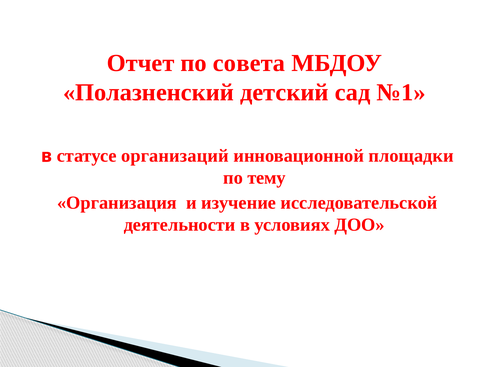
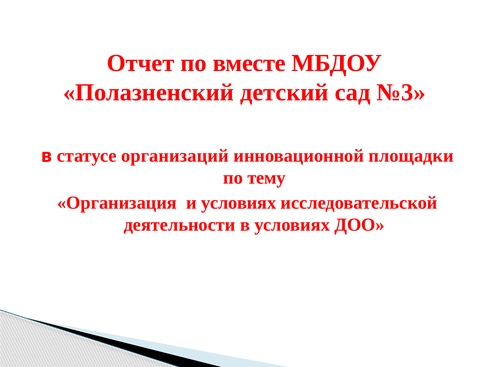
совета: совета -> вместе
№1: №1 -> №3
и изучение: изучение -> условиях
